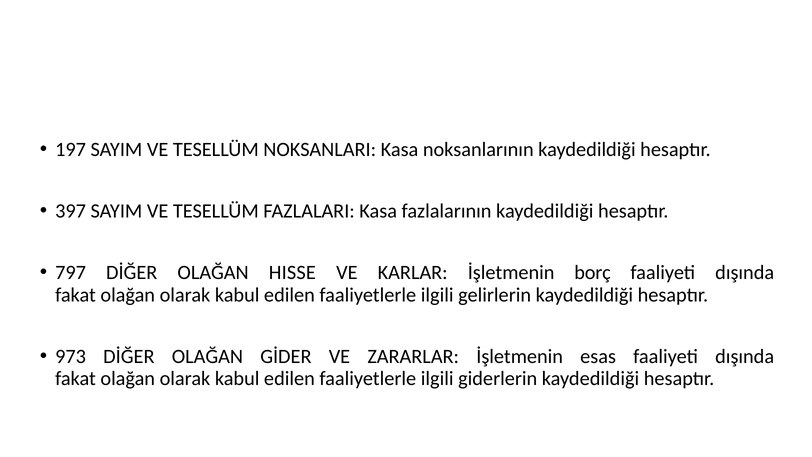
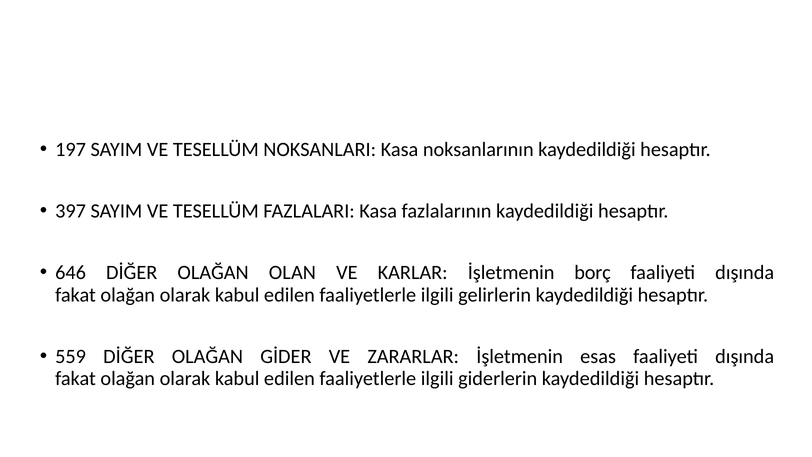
797: 797 -> 646
HISSE: HISSE -> OLAN
973: 973 -> 559
